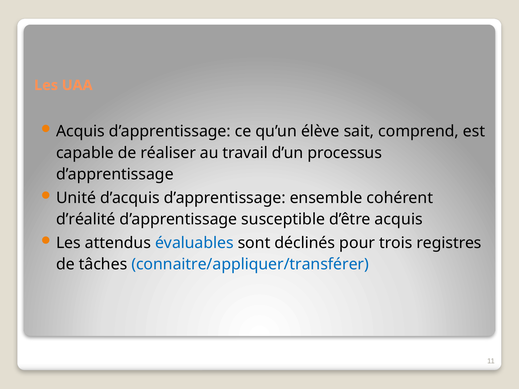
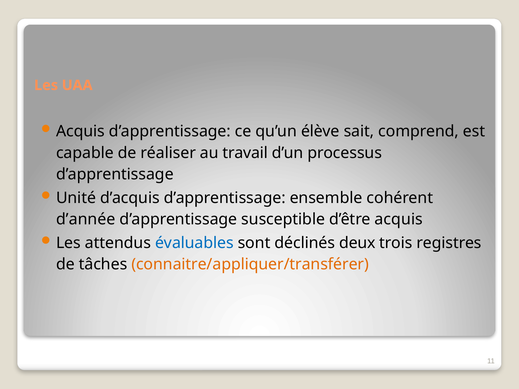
d’réalité: d’réalité -> d’année
pour: pour -> deux
connaitre/appliquer/transférer colour: blue -> orange
